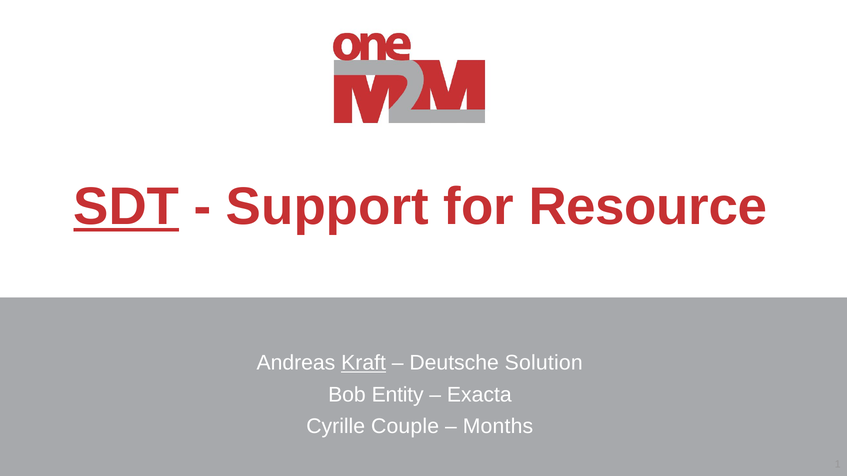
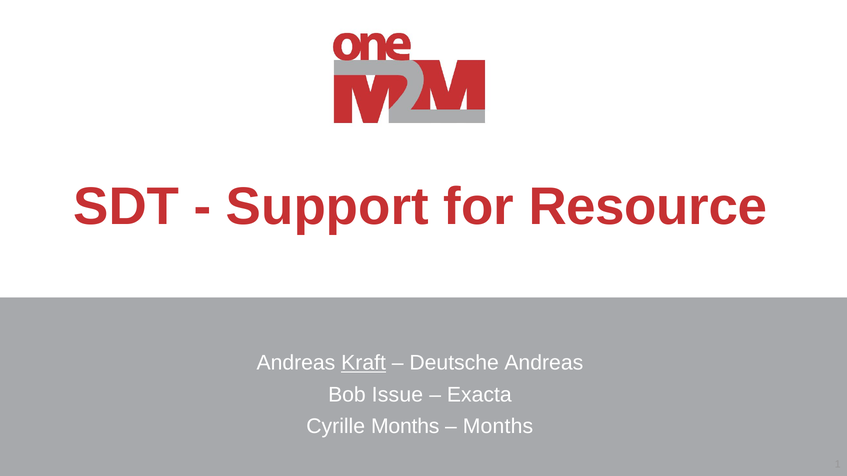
SDT underline: present -> none
Deutsche Solution: Solution -> Andreas
Entity: Entity -> Issue
Cyrille Couple: Couple -> Months
